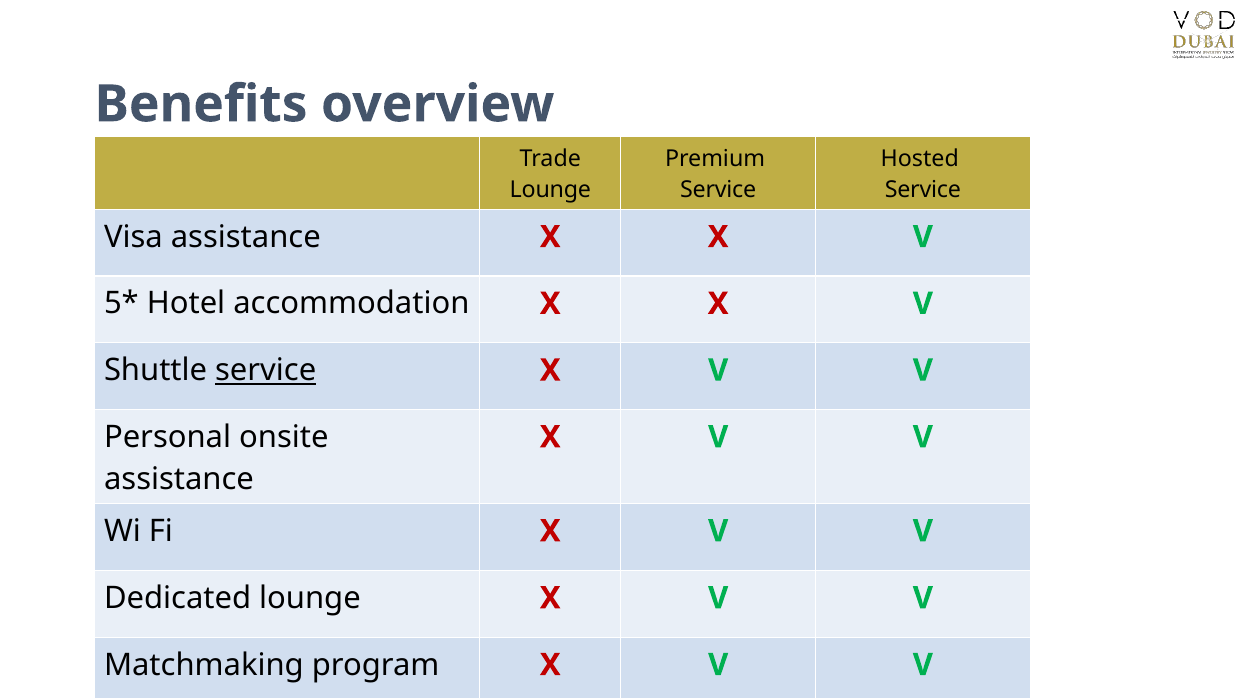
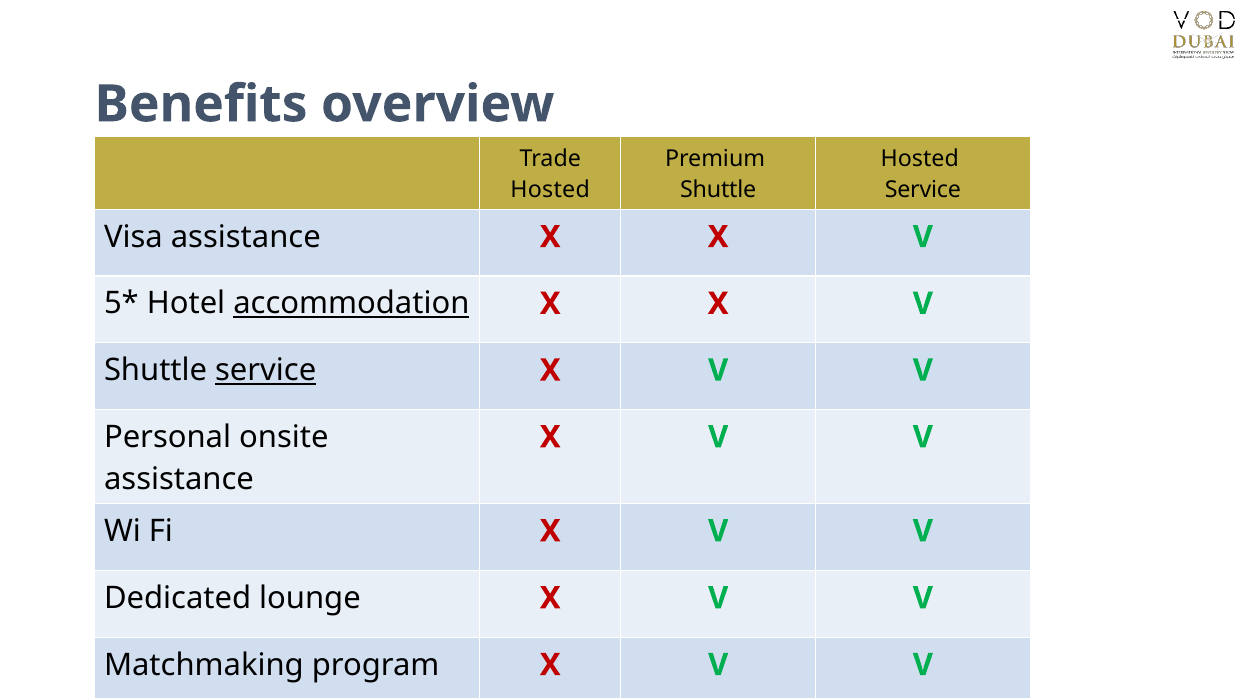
Lounge at (550, 190): Lounge -> Hosted
Service at (718, 190): Service -> Shuttle
accommodation underline: none -> present
